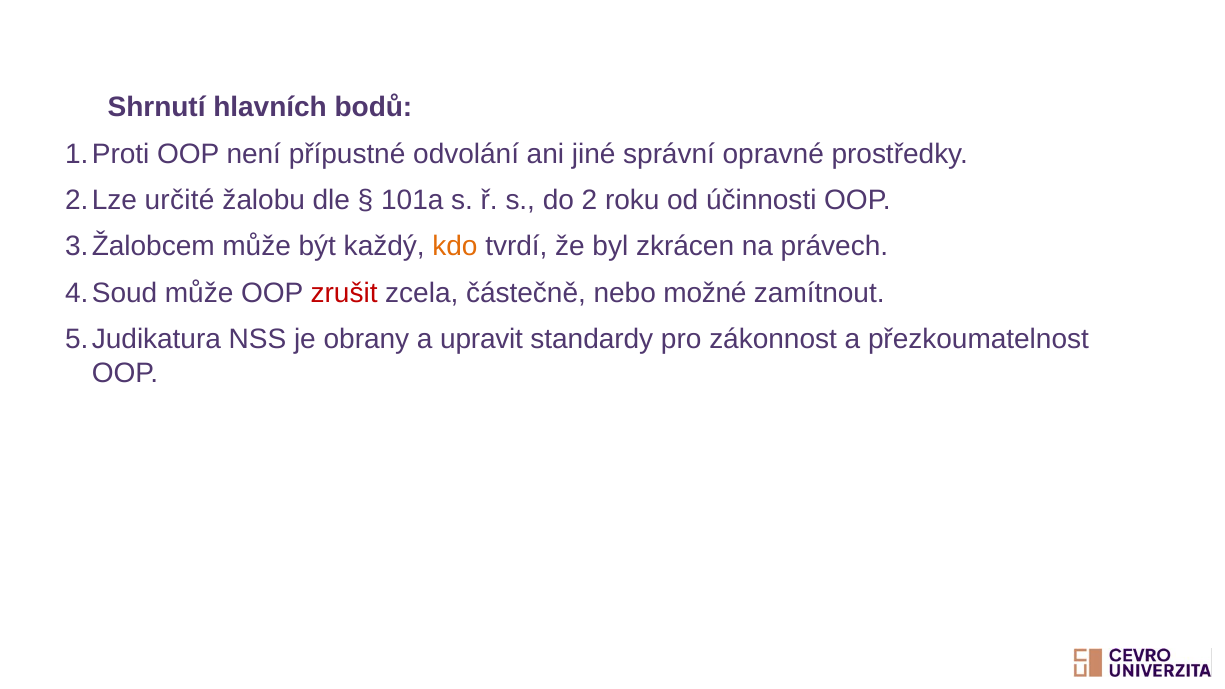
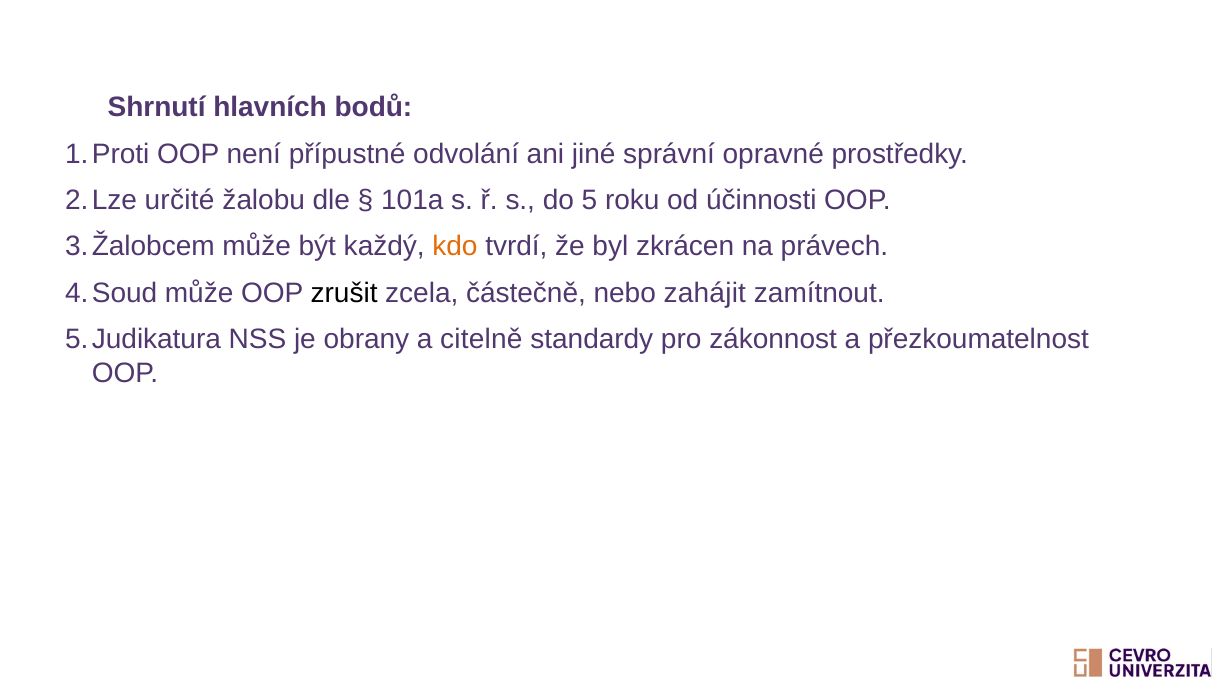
2: 2 -> 5
zrušit colour: red -> black
možné: možné -> zahájit
upravit: upravit -> citelně
